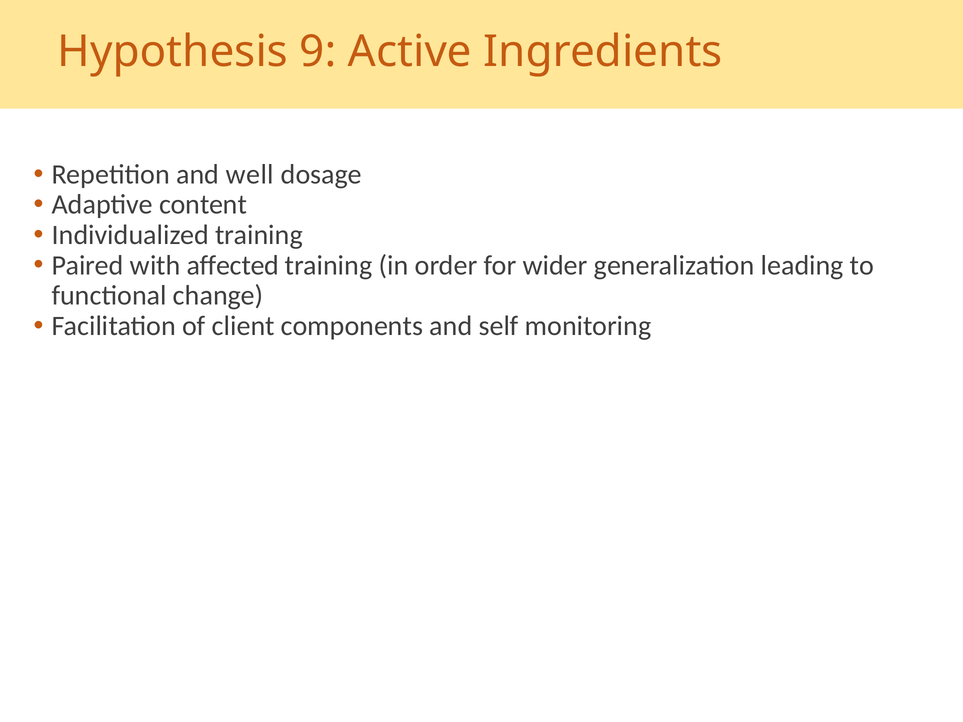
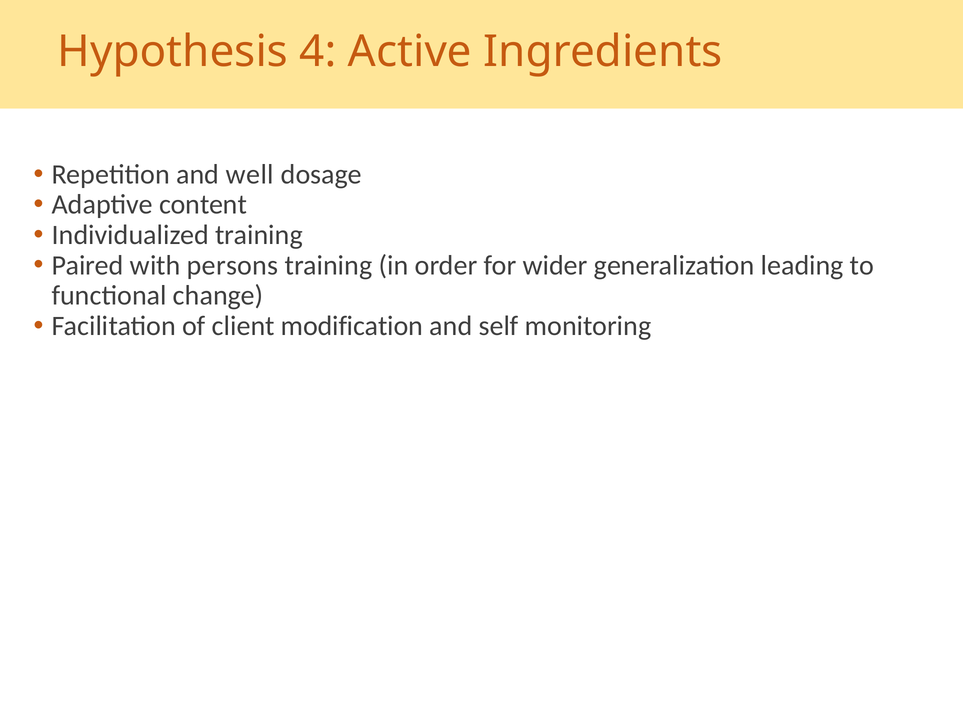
9: 9 -> 4
affected: affected -> persons
components: components -> modification
